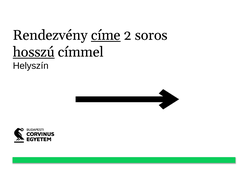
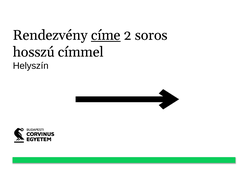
hosszú underline: present -> none
